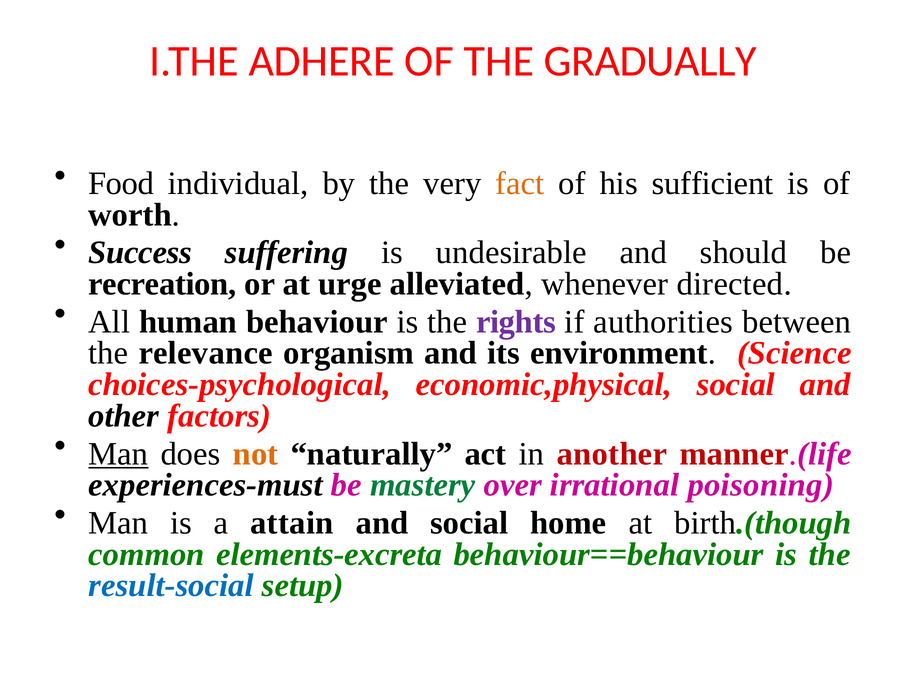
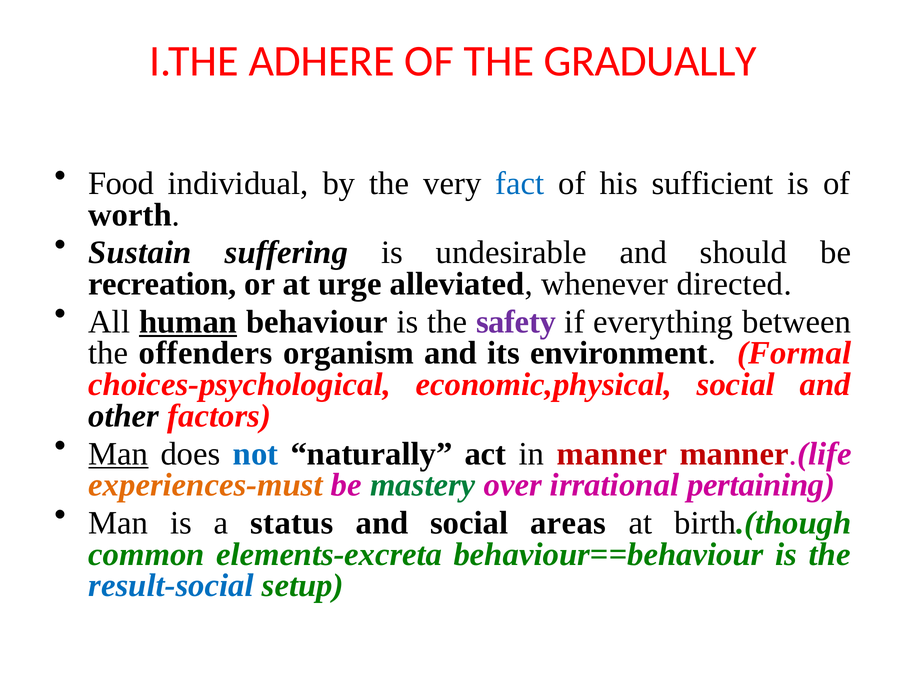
fact colour: orange -> blue
Success: Success -> Sustain
human underline: none -> present
rights: rights -> safety
authorities: authorities -> everything
relevance: relevance -> offenders
Science: Science -> Formal
not colour: orange -> blue
another: another -> manner
experiences-must colour: black -> orange
poisoning: poisoning -> pertaining
attain: attain -> status
home: home -> areas
